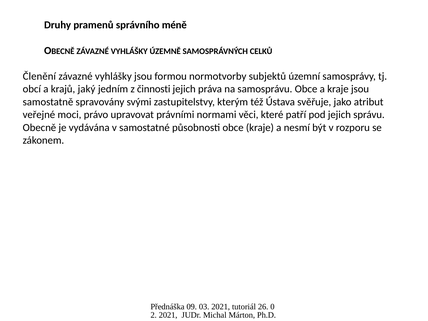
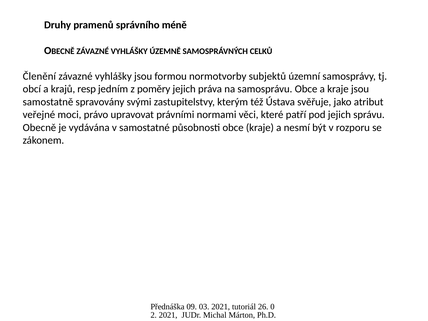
jaký: jaký -> resp
činnosti: činnosti -> poměry
